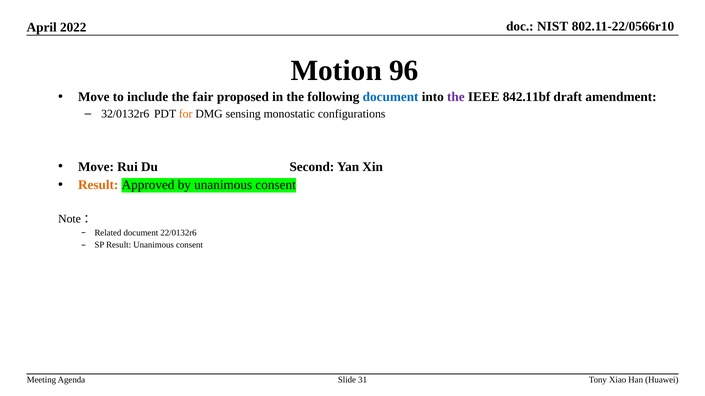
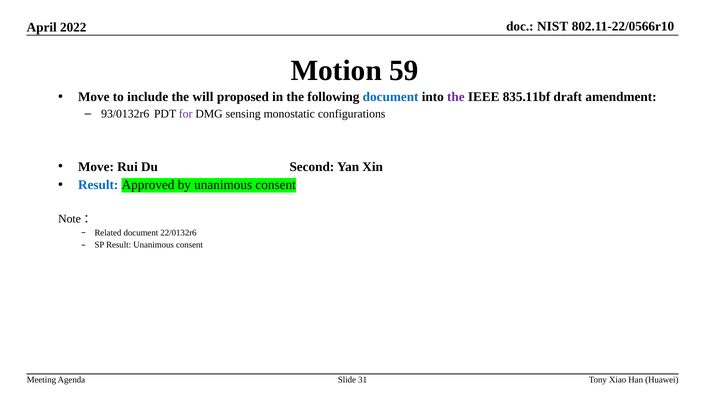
96: 96 -> 59
fair: fair -> will
842.11bf: 842.11bf -> 835.11bf
32/0132r6: 32/0132r6 -> 93/0132r6
for colour: orange -> purple
Result at (98, 185) colour: orange -> blue
